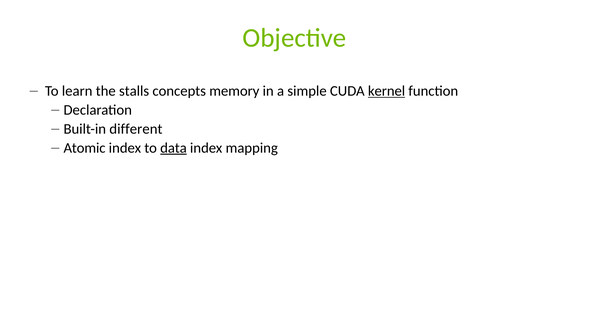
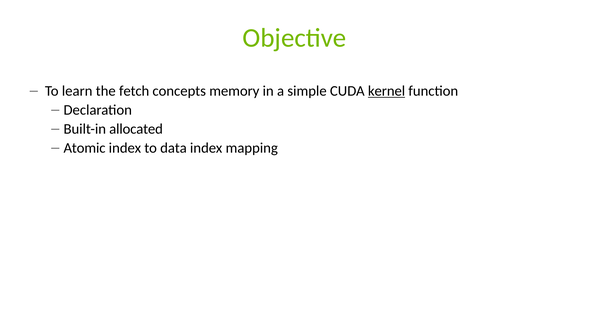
stalls: stalls -> fetch
different: different -> allocated
data underline: present -> none
